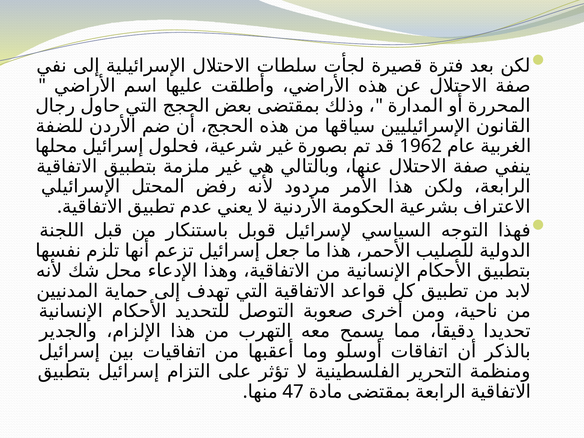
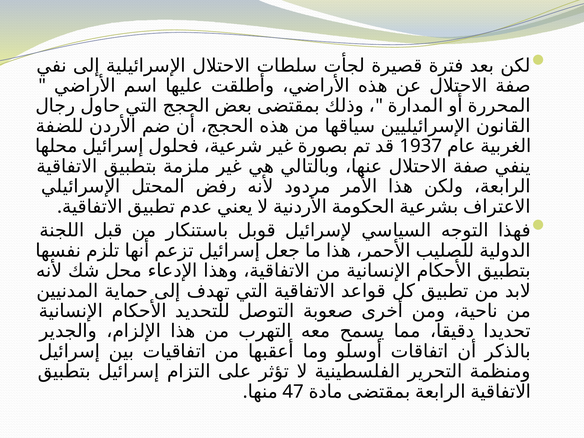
1962: 1962 -> 1937
